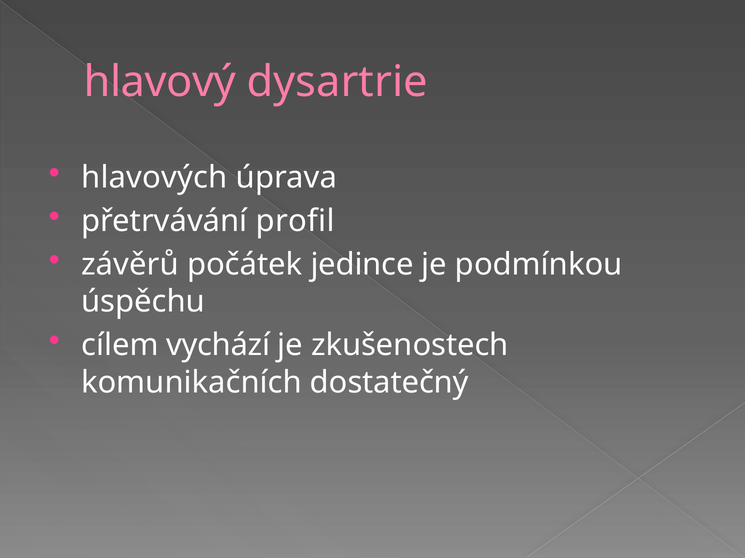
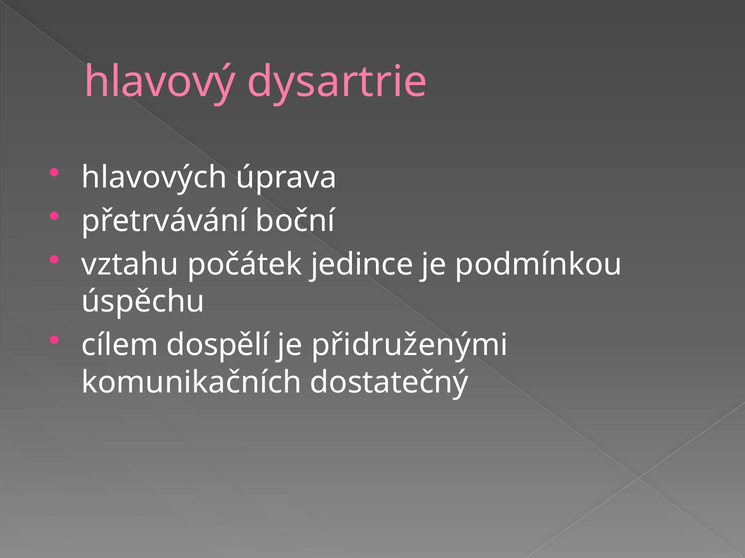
profil: profil -> boční
závěrů: závěrů -> vztahu
vychází: vychází -> dospělí
zkušenostech: zkušenostech -> přidruženými
